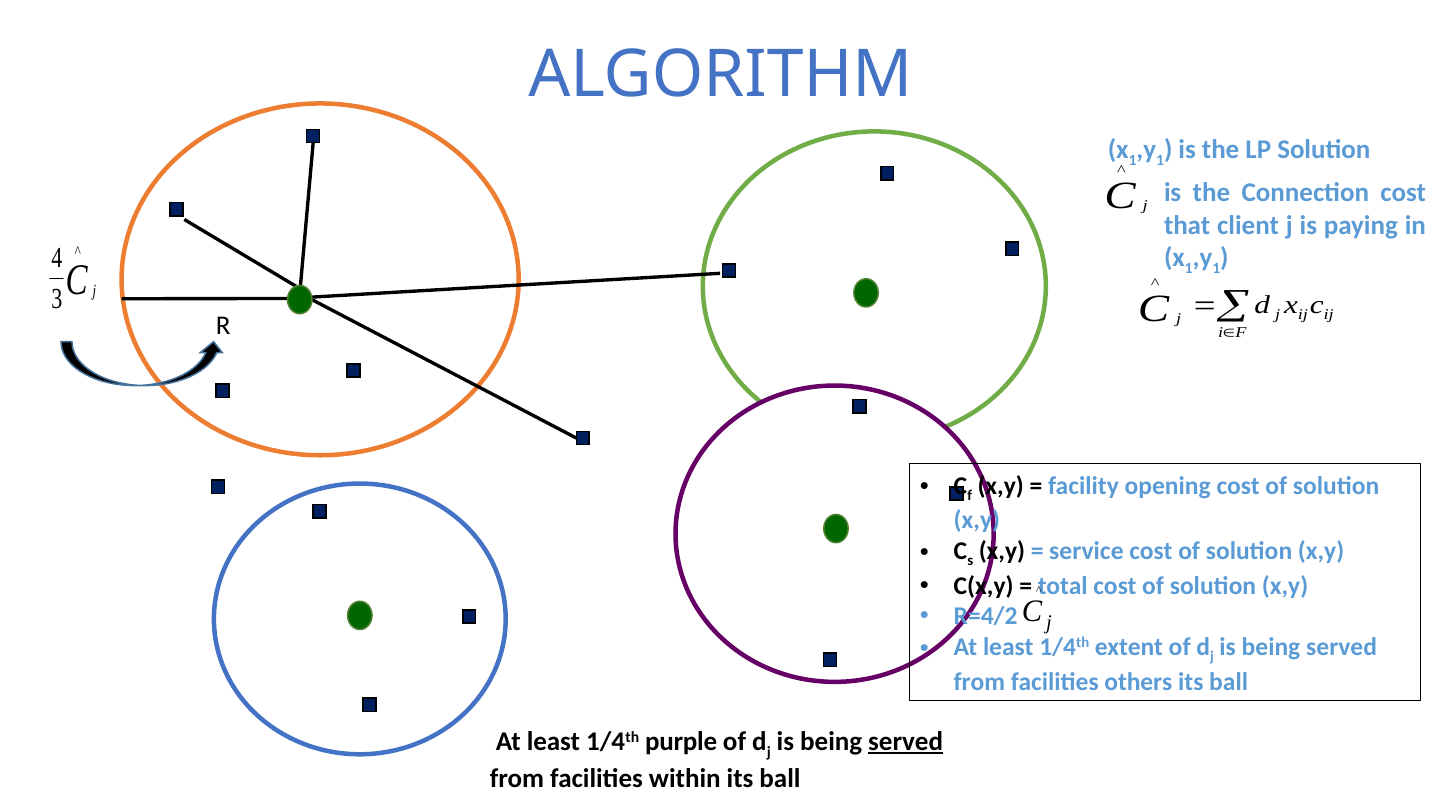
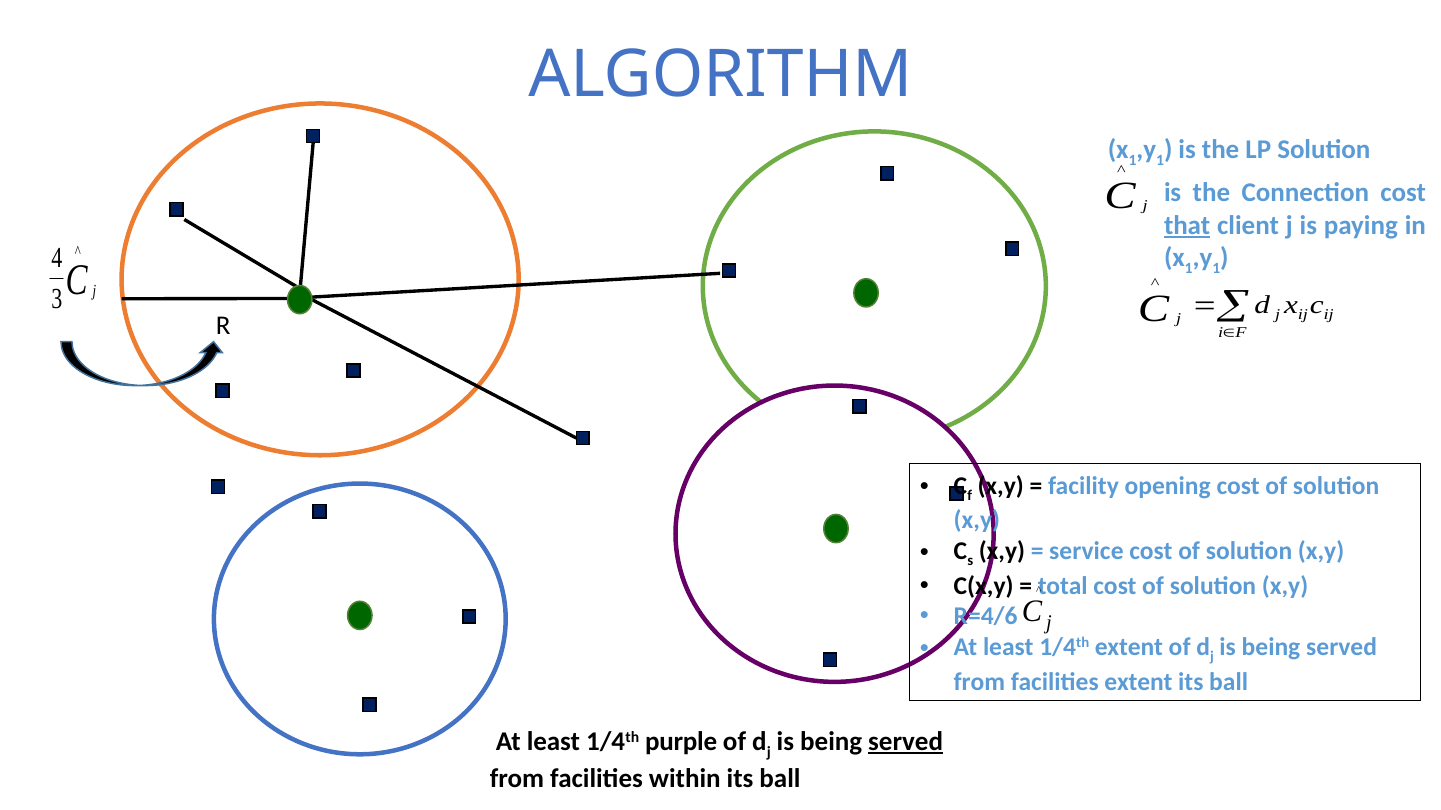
that underline: none -> present
R=4/2: R=4/2 -> R=4/6
facilities others: others -> extent
